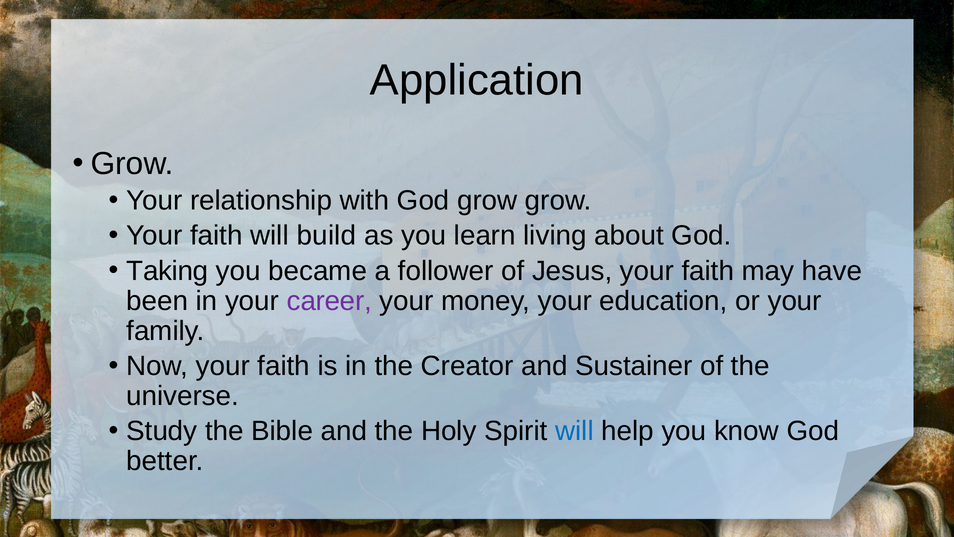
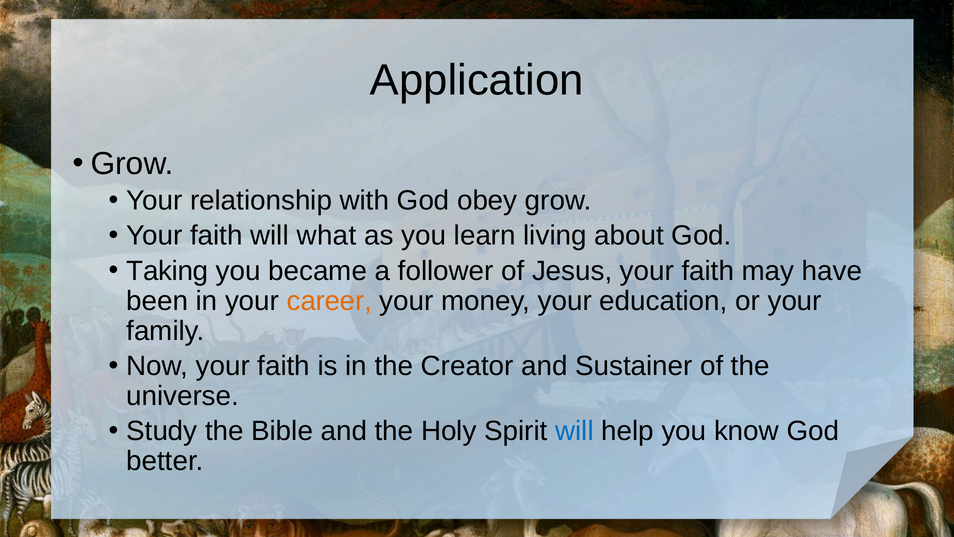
God grow: grow -> obey
build: build -> what
career colour: purple -> orange
